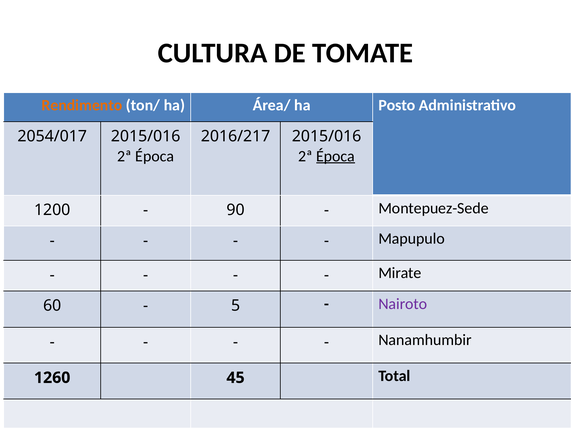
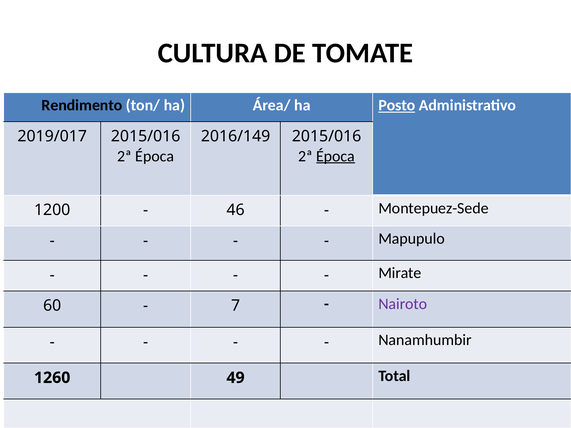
Rendimento colour: orange -> black
Posto underline: none -> present
2054/017: 2054/017 -> 2019/017
2016/217: 2016/217 -> 2016/149
90: 90 -> 46
5: 5 -> 7
45: 45 -> 49
